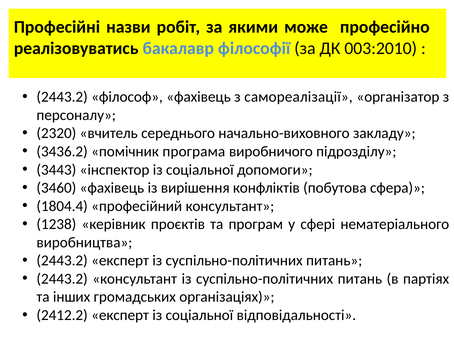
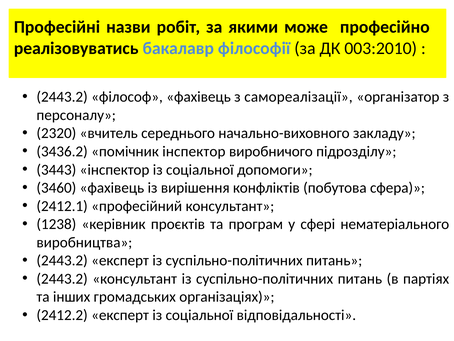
помічник програма: програма -> інспектор
1804.4: 1804.4 -> 2412.1
